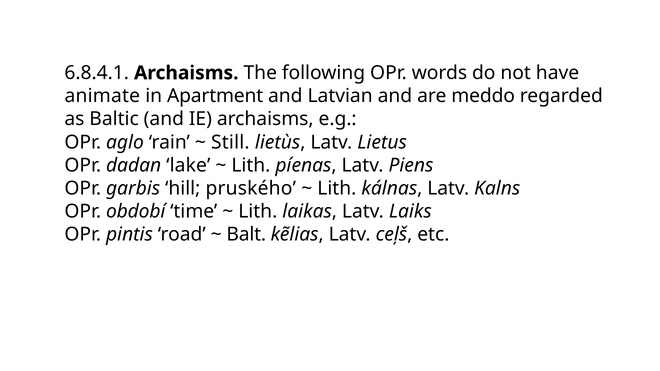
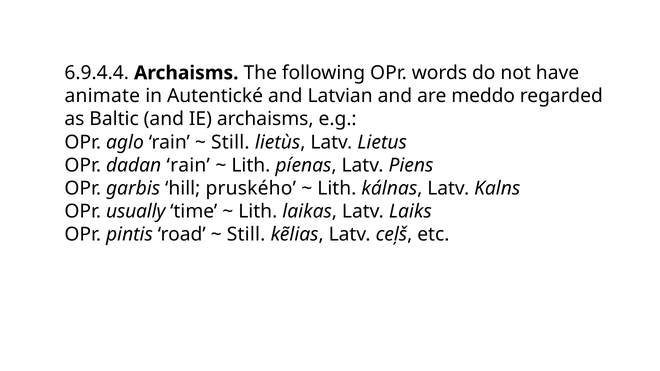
6.8.4.1: 6.8.4.1 -> 6.9.4.4
Apartment: Apartment -> Autentické
dadan lake: lake -> rain
období: období -> usually
Balt at (246, 235): Balt -> Still
